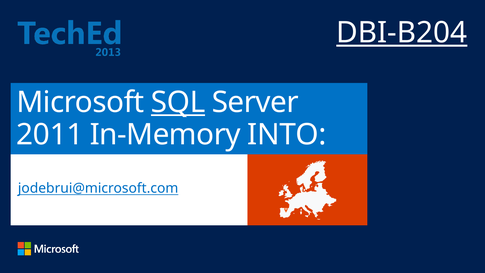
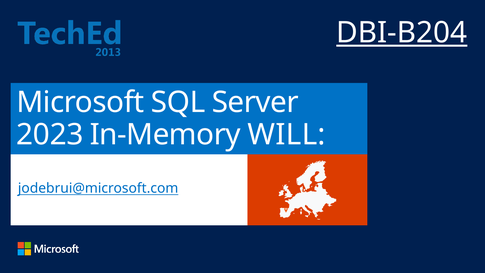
SQL underline: present -> none
2011: 2011 -> 2023
INTO: INTO -> WILL
